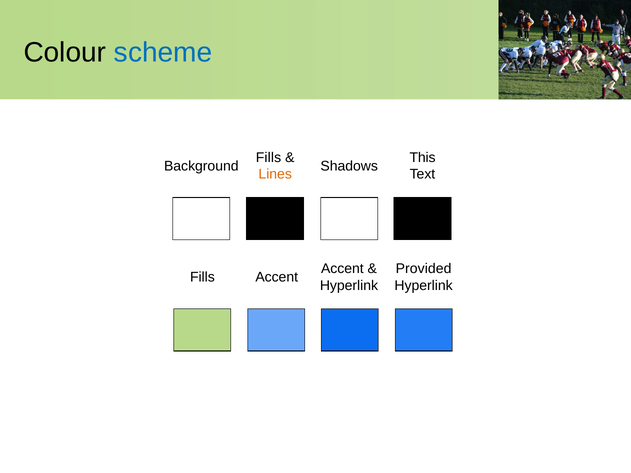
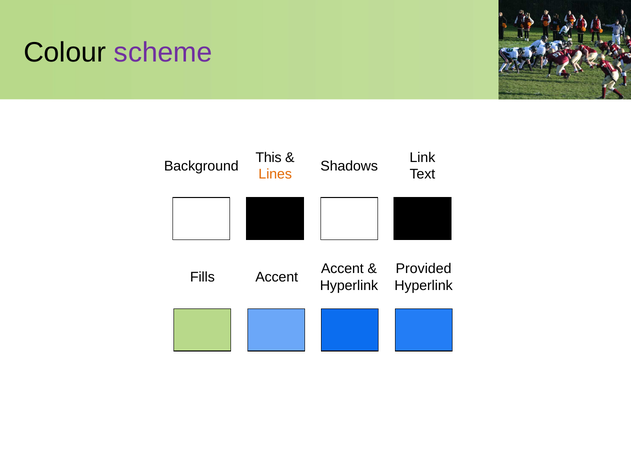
scheme colour: blue -> purple
Fills at (268, 157): Fills -> This
This: This -> Link
